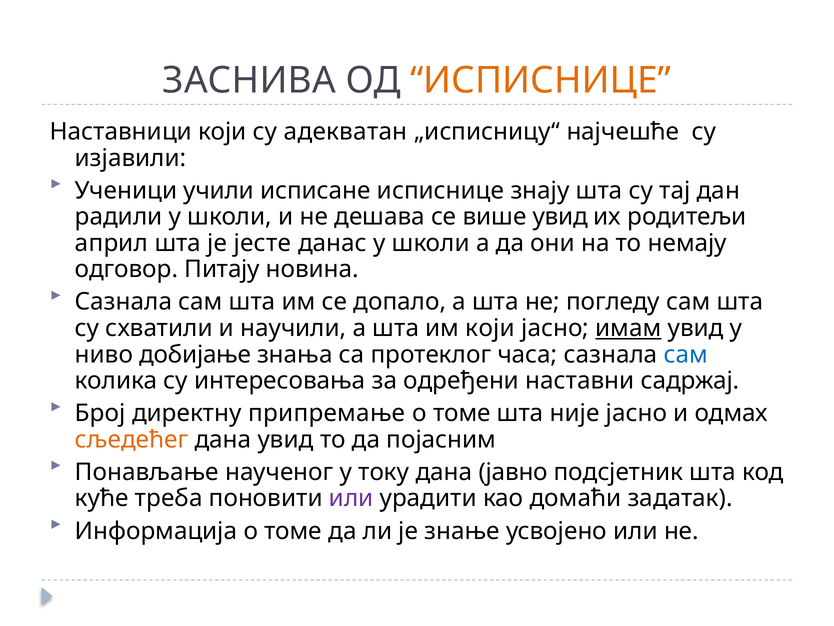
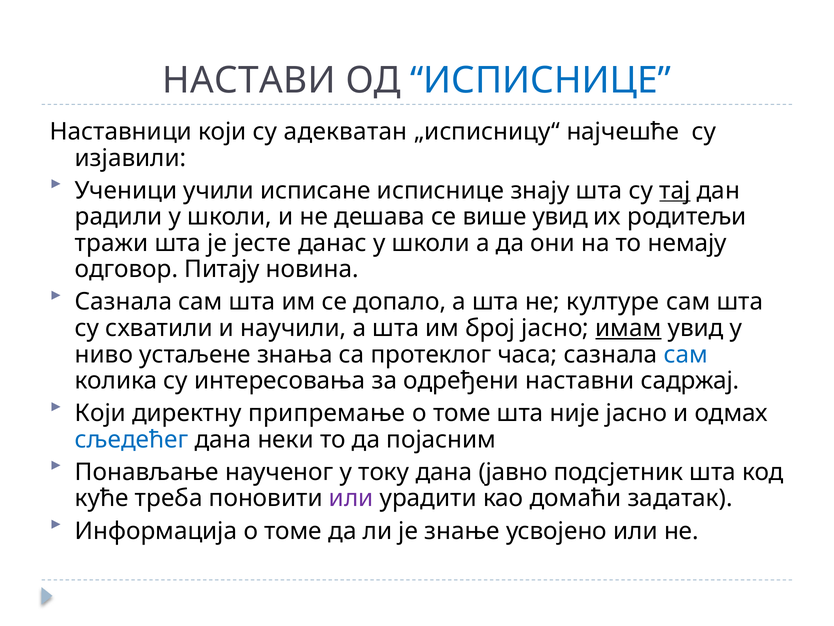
ЗАСНИВА: ЗАСНИВА -> НАСТАВИ
ИСПИСНИЦЕ at (541, 80) colour: orange -> blue
тај underline: none -> present
април: април -> тражи
погледу: погледу -> културе
им који: који -> број
добијање: добијање -> устаљене
Број at (100, 413): Број -> Који
сљедећег colour: orange -> blue
дана увид: увид -> неки
